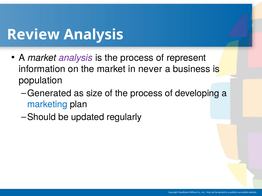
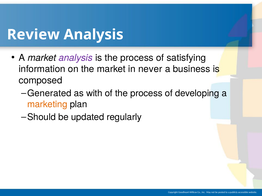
represent: represent -> satisfying
population: population -> composed
size: size -> with
marketing colour: blue -> orange
